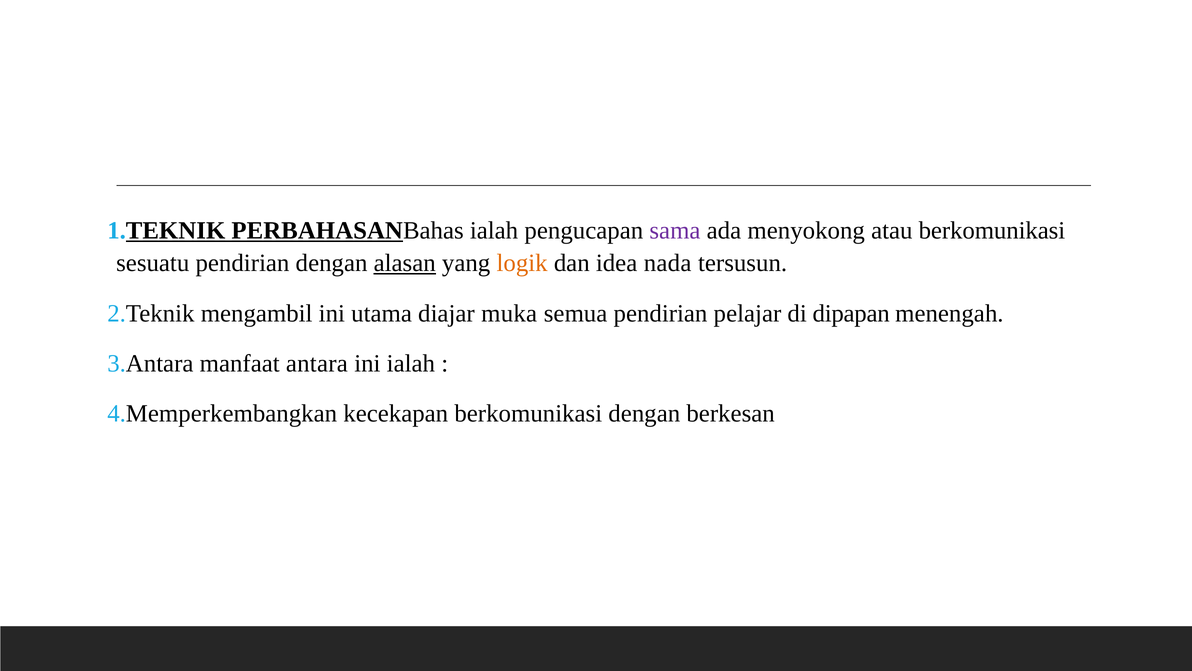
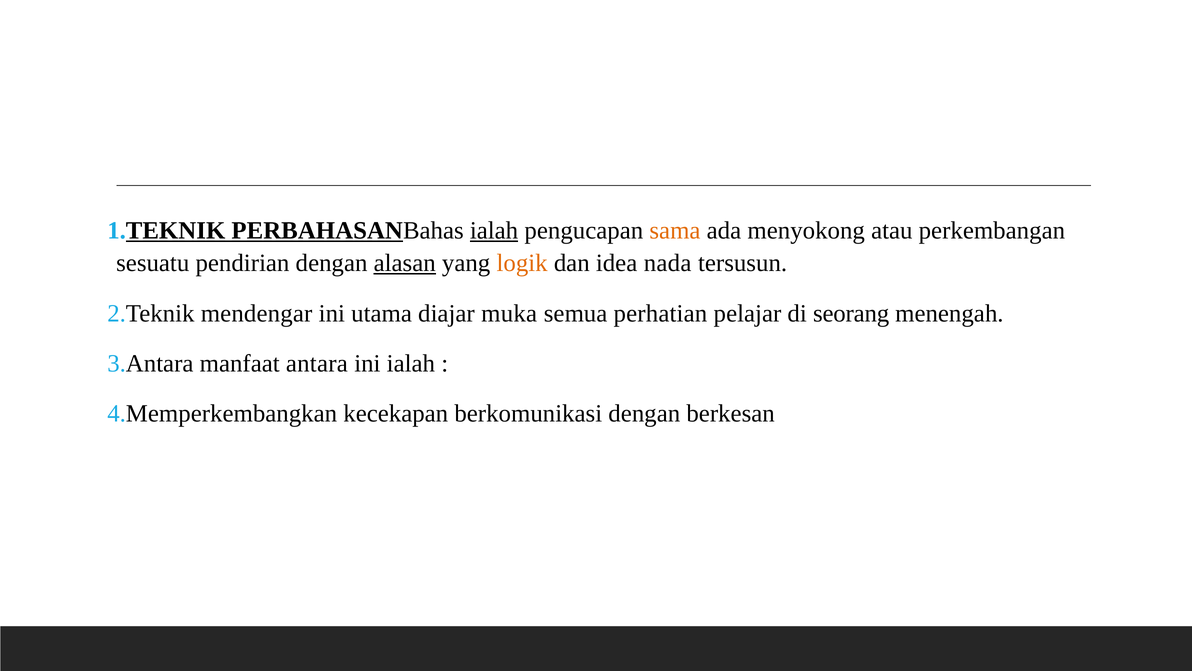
ialah at (494, 230) underline: none -> present
sama colour: purple -> orange
atau berkomunikasi: berkomunikasi -> perkembangan
mengambil: mengambil -> mendengar
semua pendirian: pendirian -> perhatian
dipapan: dipapan -> seorang
